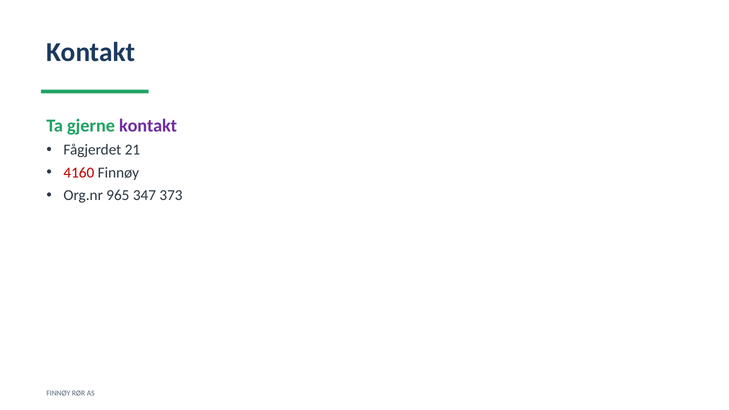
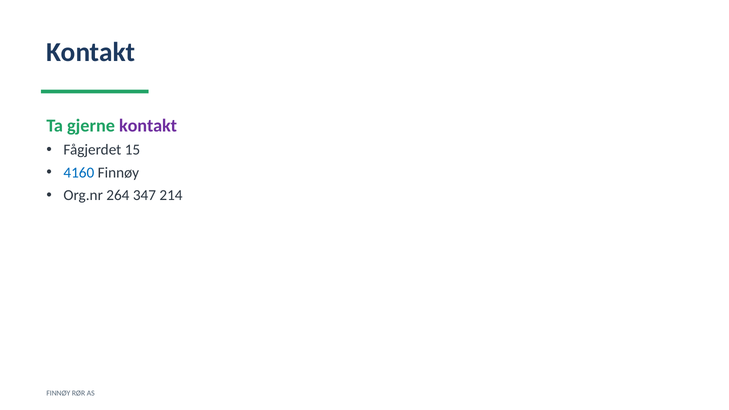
21: 21 -> 15
4160 colour: red -> blue
965: 965 -> 264
373: 373 -> 214
